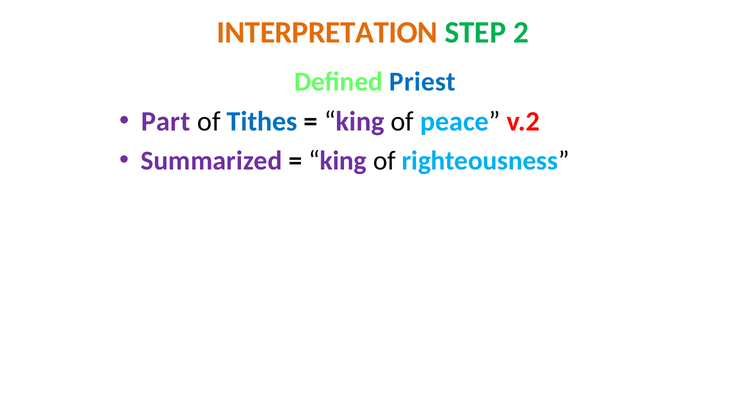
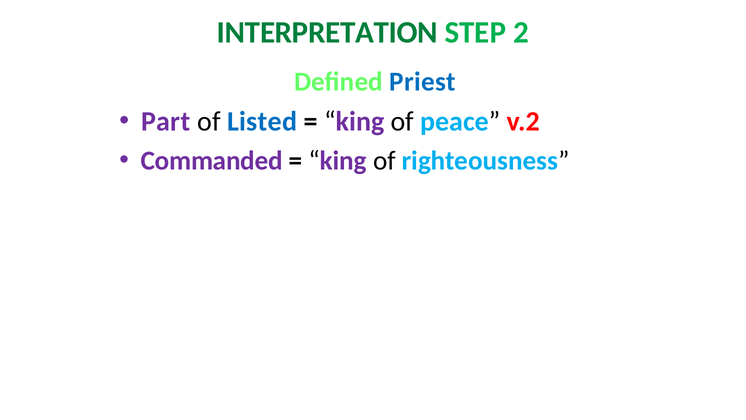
INTERPRETATION colour: orange -> green
Tithes: Tithes -> Listed
Summarized: Summarized -> Commanded
